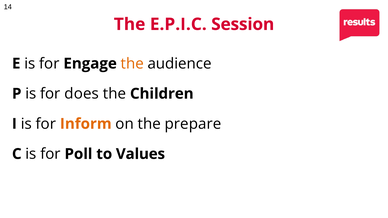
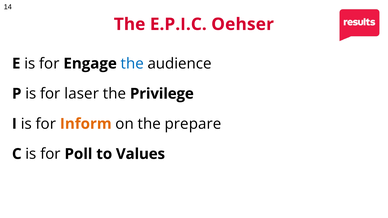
Session: Session -> Oehser
the at (132, 64) colour: orange -> blue
does: does -> laser
Children: Children -> Privilege
